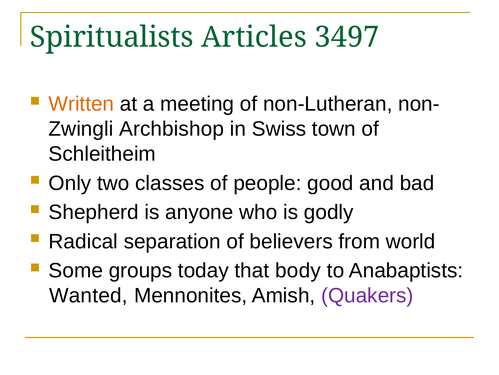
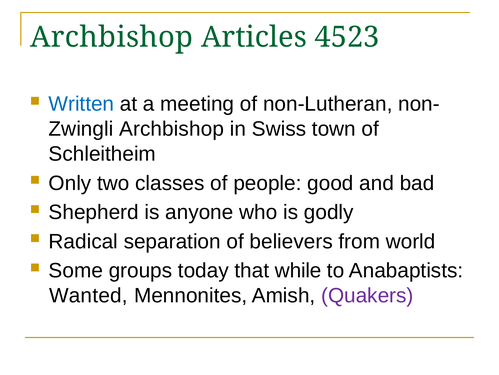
Spiritualists at (112, 37): Spiritualists -> Archbishop
3497: 3497 -> 4523
Written colour: orange -> blue
body: body -> while
